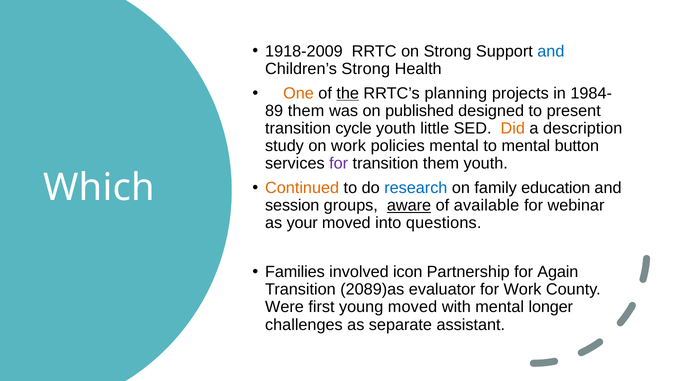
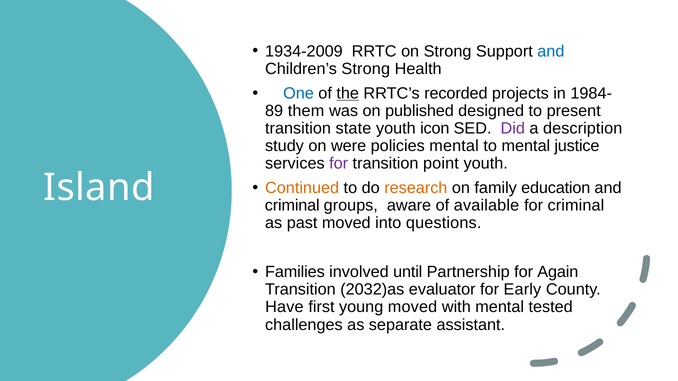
1918-2009: 1918-2009 -> 1934-2009
One colour: orange -> blue
planning: planning -> recorded
cycle: cycle -> state
little: little -> icon
Did colour: orange -> purple
on work: work -> were
button: button -> justice
transition them: them -> point
Which: Which -> Island
research colour: blue -> orange
session at (292, 206): session -> criminal
aware underline: present -> none
for webinar: webinar -> criminal
your: your -> past
icon: icon -> until
2089)as: 2089)as -> 2032)as
for Work: Work -> Early
Were: Were -> Have
longer: longer -> tested
